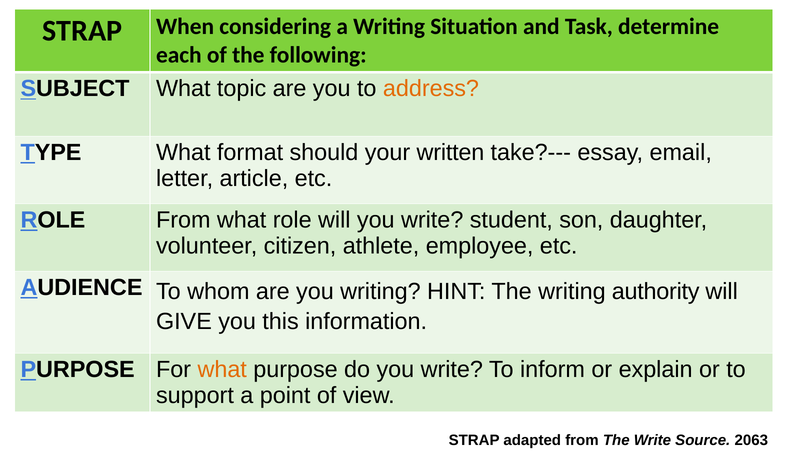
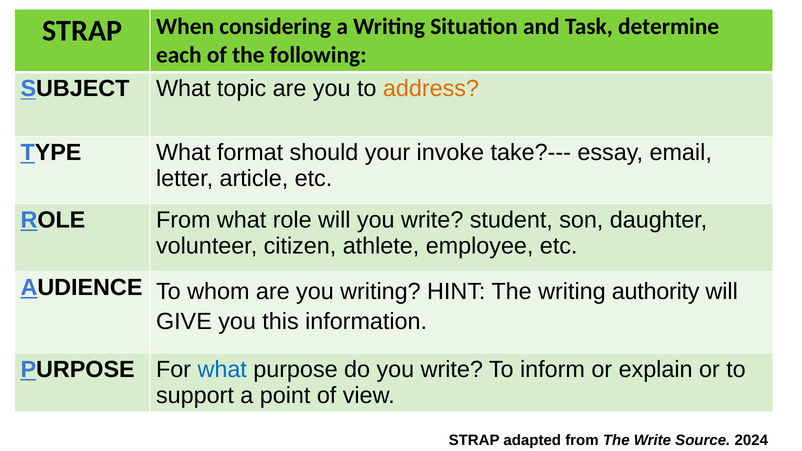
written: written -> invoke
what at (222, 370) colour: orange -> blue
2063: 2063 -> 2024
